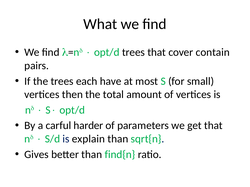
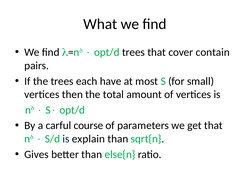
harder: harder -> course
find{n: find{n -> else{n
